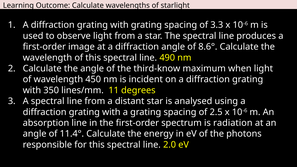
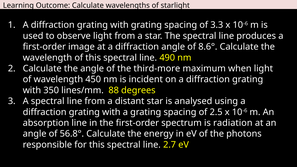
third-know: third-know -> third-more
11: 11 -> 88
11.4°: 11.4° -> 56.8°
2.0: 2.0 -> 2.7
